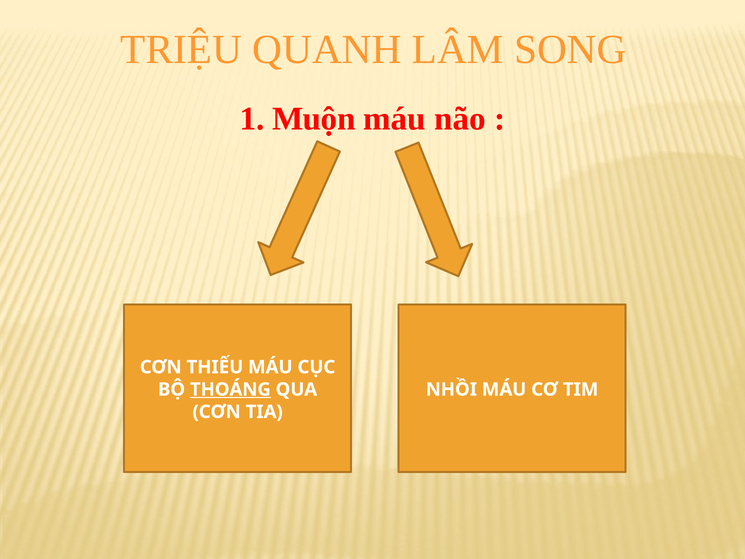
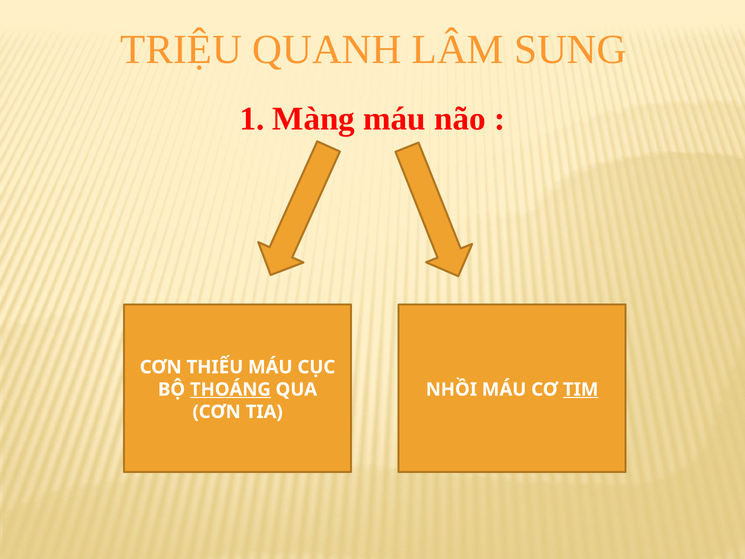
SONG: SONG -> SUNG
Muộn: Muộn -> Màng
TIM underline: none -> present
